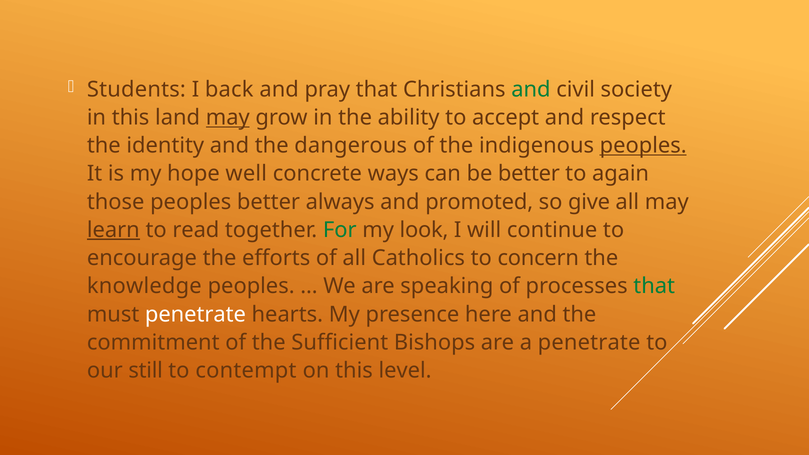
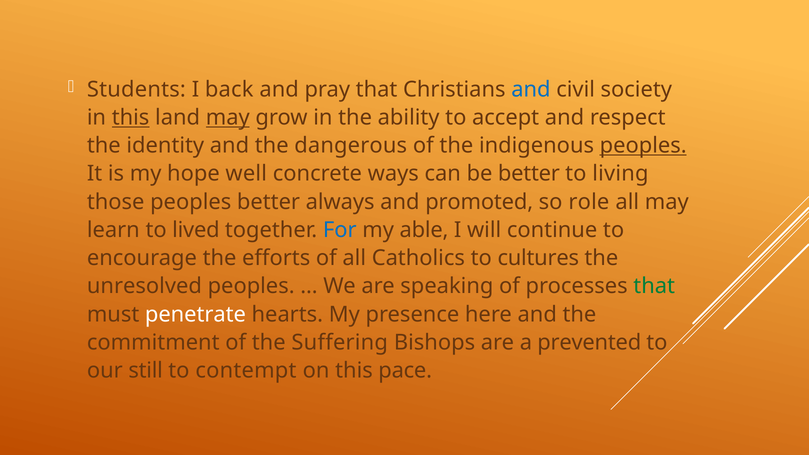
and at (531, 89) colour: green -> blue
this at (131, 118) underline: none -> present
again: again -> living
give: give -> role
learn underline: present -> none
read: read -> lived
For colour: green -> blue
look: look -> able
concern: concern -> cultures
knowledge: knowledge -> unresolved
Sufficient: Sufficient -> Suffering
a penetrate: penetrate -> prevented
level: level -> pace
